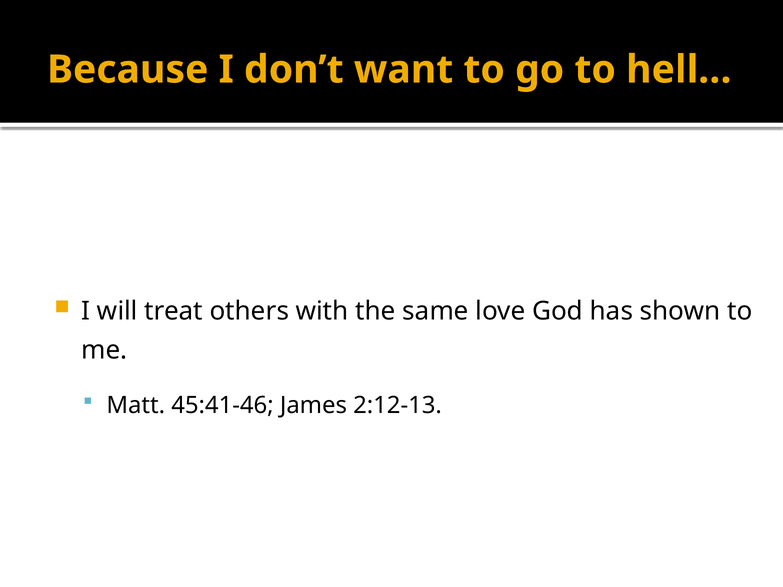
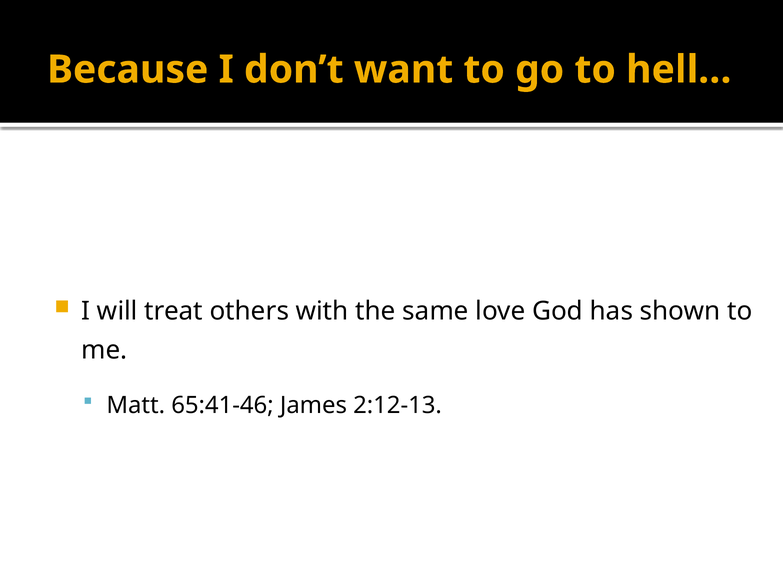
45:41-46: 45:41-46 -> 65:41-46
